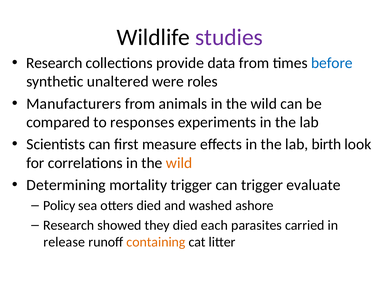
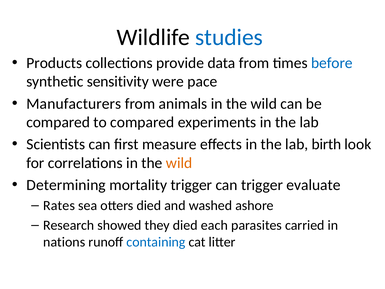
studies colour: purple -> blue
Research at (54, 63): Research -> Products
unaltered: unaltered -> sensitivity
roles: roles -> pace
to responses: responses -> compared
Policy: Policy -> Rates
release: release -> nations
containing colour: orange -> blue
